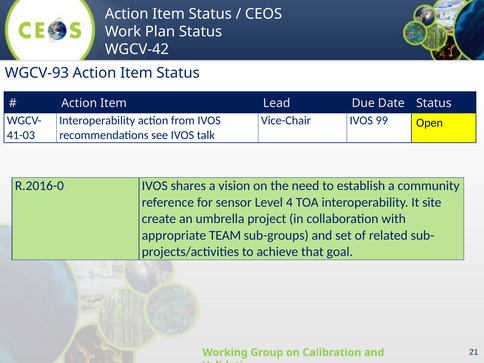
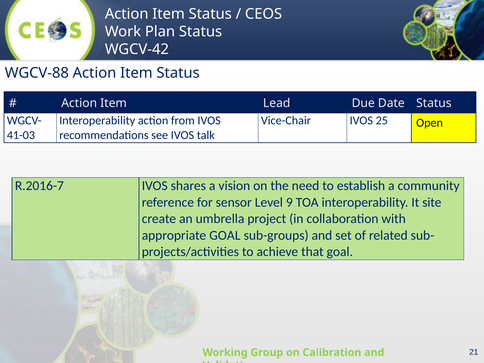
WGCV-93: WGCV-93 -> WGCV-88
99: 99 -> 25
R.2016-0: R.2016-0 -> R.2016-7
4: 4 -> 9
appropriate TEAM: TEAM -> GOAL
